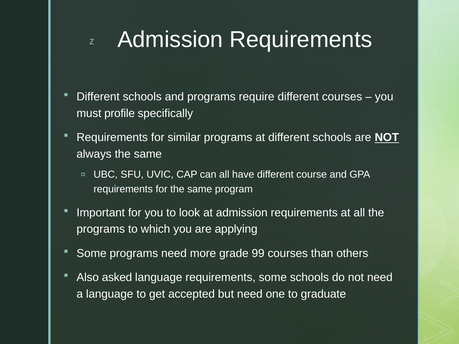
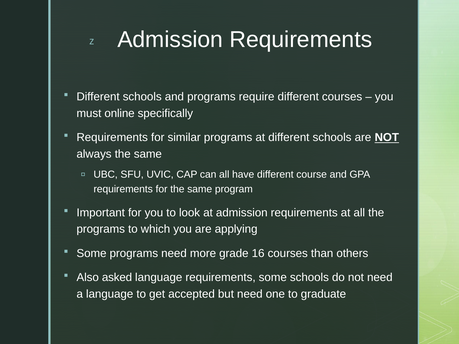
profile: profile -> online
99: 99 -> 16
